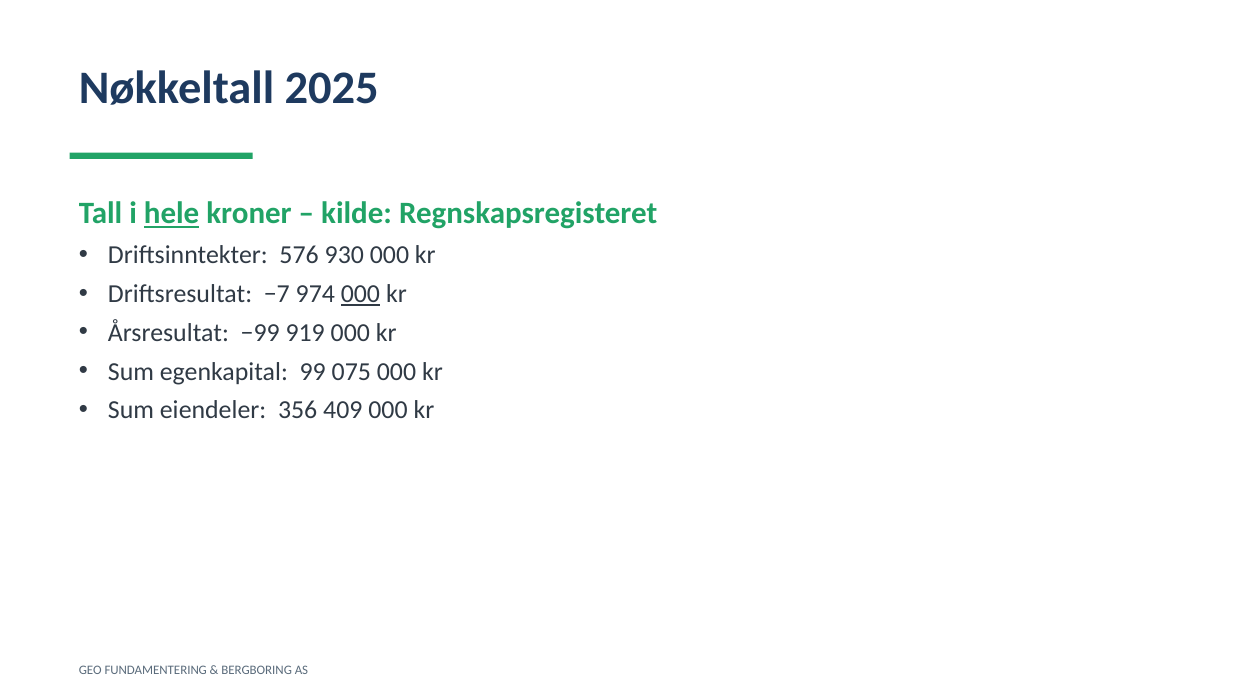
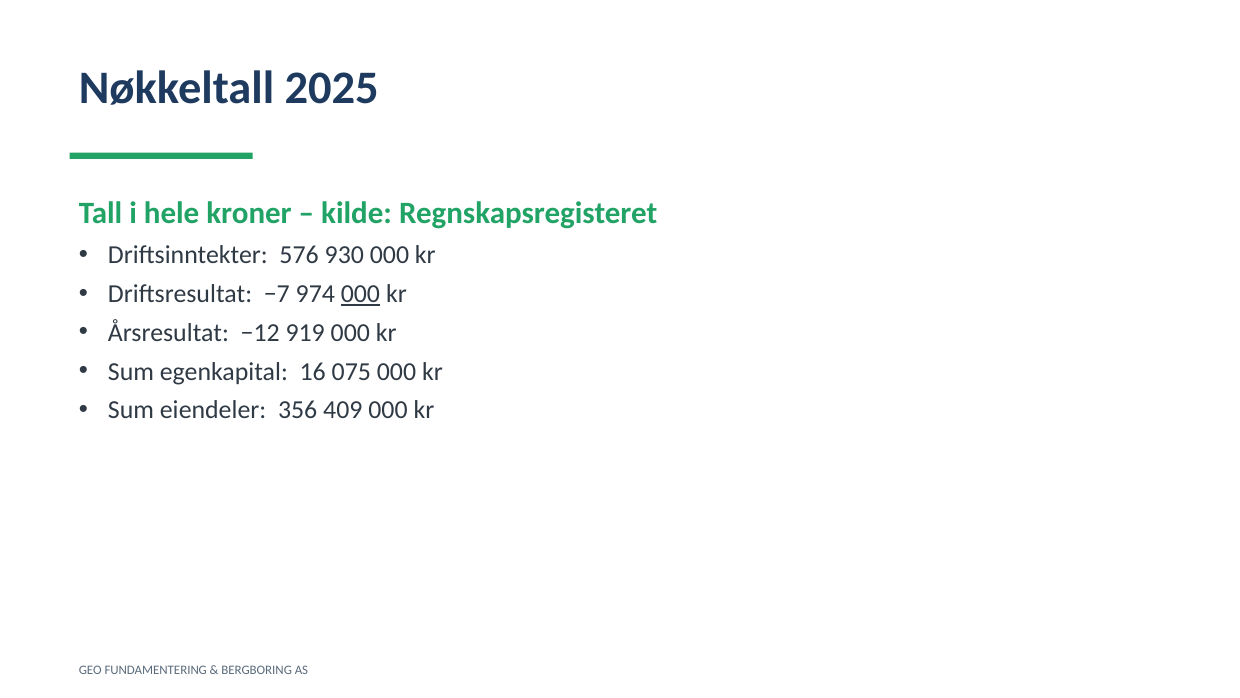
hele underline: present -> none
−99: −99 -> −12
99: 99 -> 16
